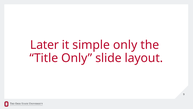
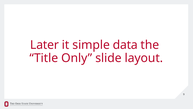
simple only: only -> data
